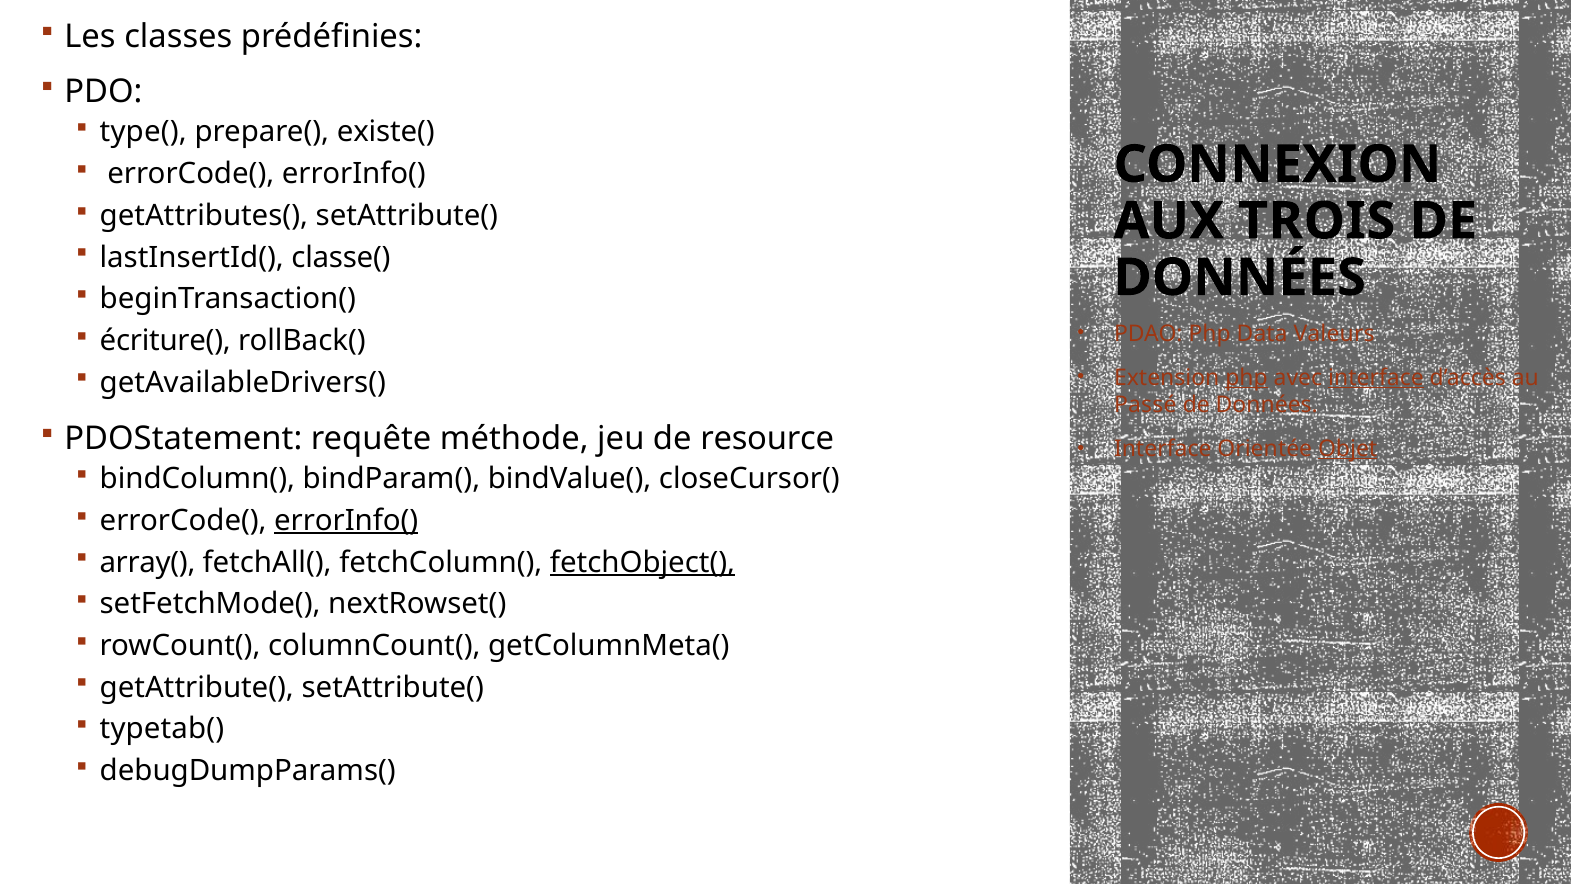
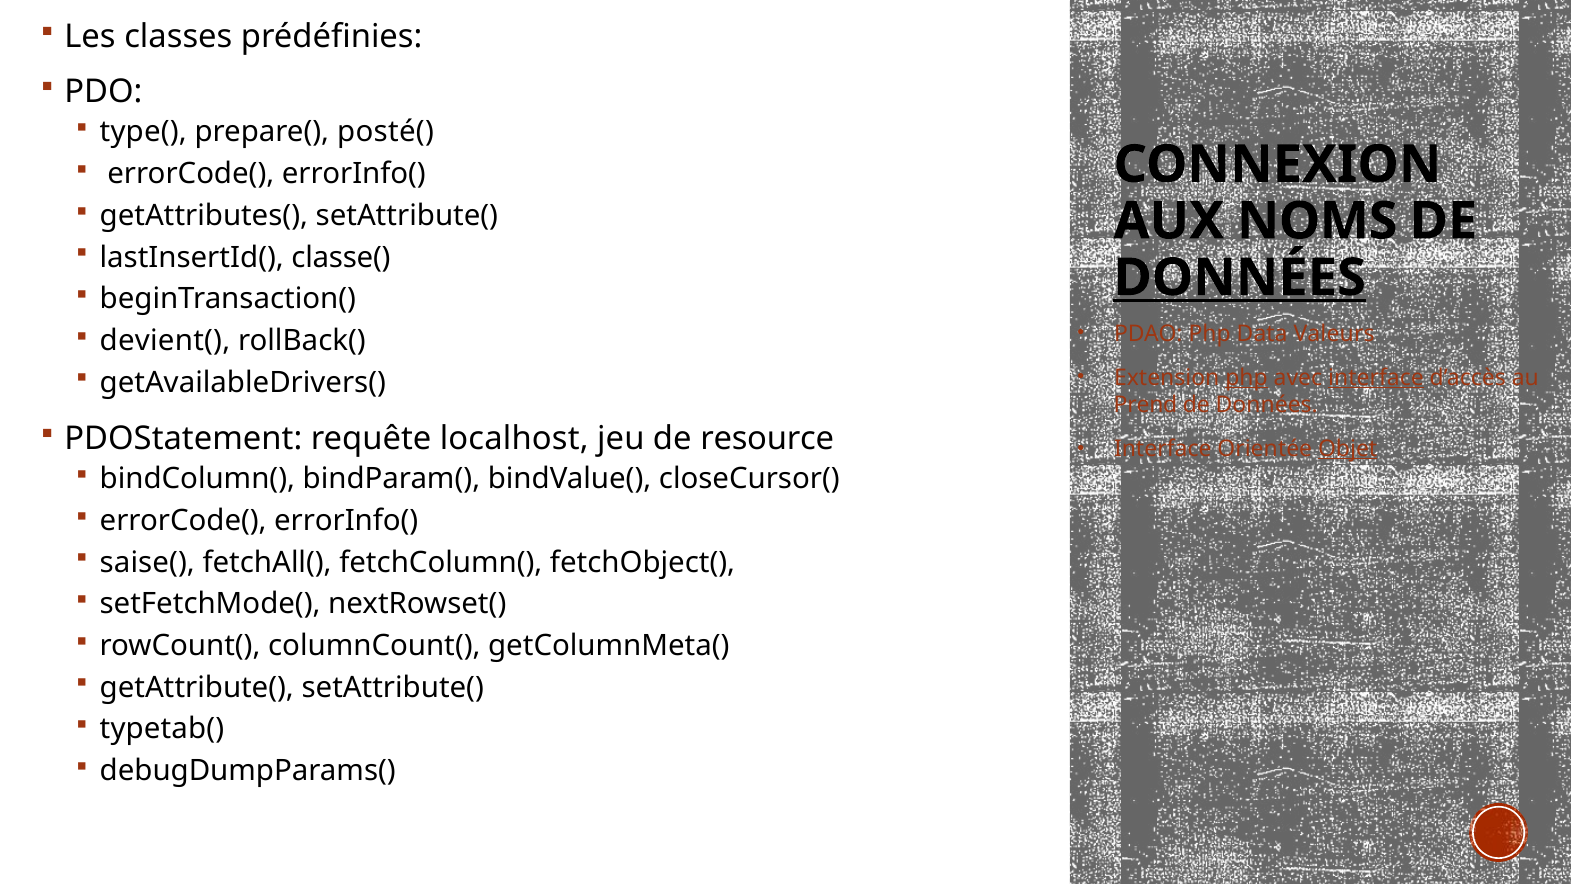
existe(: existe( -> posté(
TROIS: TROIS -> NOMS
DONNÉES at (1240, 278) underline: none -> present
écriture(: écriture( -> devient(
Passé: Passé -> Prend
méthode: méthode -> localhost
errorInfo( at (346, 520) underline: present -> none
array(: array( -> saise(
fetchObject( underline: present -> none
